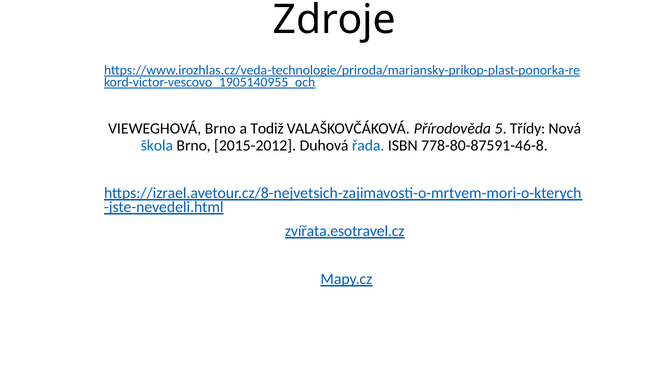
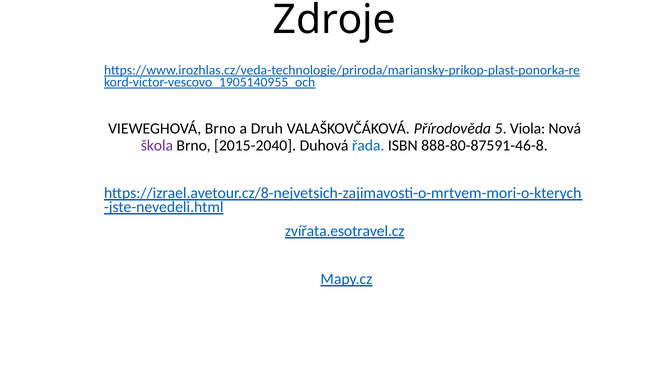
Todiž: Todiž -> Druh
Třídy: Třídy -> Viola
škola colour: blue -> purple
2015-2012: 2015-2012 -> 2015-2040
778-80-87591-46-8: 778-80-87591-46-8 -> 888-80-87591-46-8
